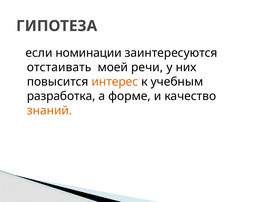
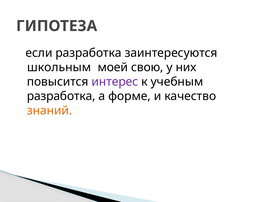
если номинации: номинации -> разработка
отстаивать: отстаивать -> школьным
речи: речи -> свою
интерес colour: orange -> purple
